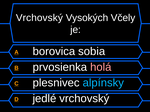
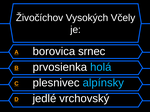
Vrchovský at (39, 18): Vrchovský -> Živočíchov
sobia: sobia -> srnec
holá colour: pink -> light blue
